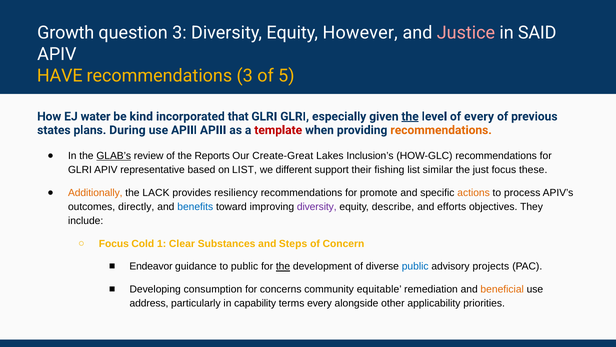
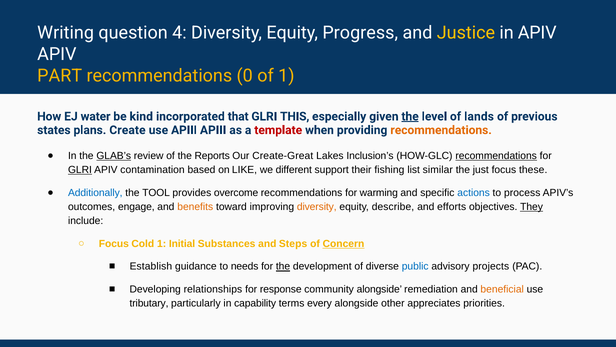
Growth: Growth -> Writing
question 3: 3 -> 4
However: However -> Progress
Justice colour: pink -> yellow
in SAID: SAID -> APIV
HAVE: HAVE -> PART
recommendations 3: 3 -> 0
of 5: 5 -> 1
GLRI GLRI: GLRI -> THIS
of every: every -> lands
During: During -> Create
recommendations at (496, 156) underline: none -> present
GLRI at (80, 170) underline: none -> present
representative: representative -> contamination
on LIST: LIST -> LIKE
Additionally colour: orange -> blue
LACK: LACK -> TOOL
resiliency: resiliency -> overcome
promote: promote -> warming
actions colour: orange -> blue
directly: directly -> engage
benefits colour: blue -> orange
diversity at (317, 207) colour: purple -> orange
They underline: none -> present
Clear: Clear -> Initial
Concern underline: none -> present
Endeavor: Endeavor -> Establish
to public: public -> needs
consumption: consumption -> relationships
concerns: concerns -> response
community equitable: equitable -> alongside
address: address -> tributary
applicability: applicability -> appreciates
